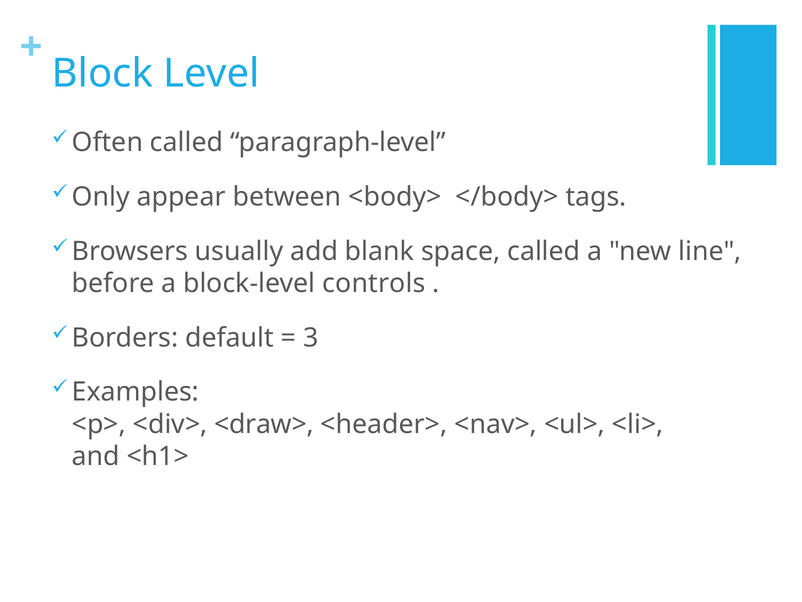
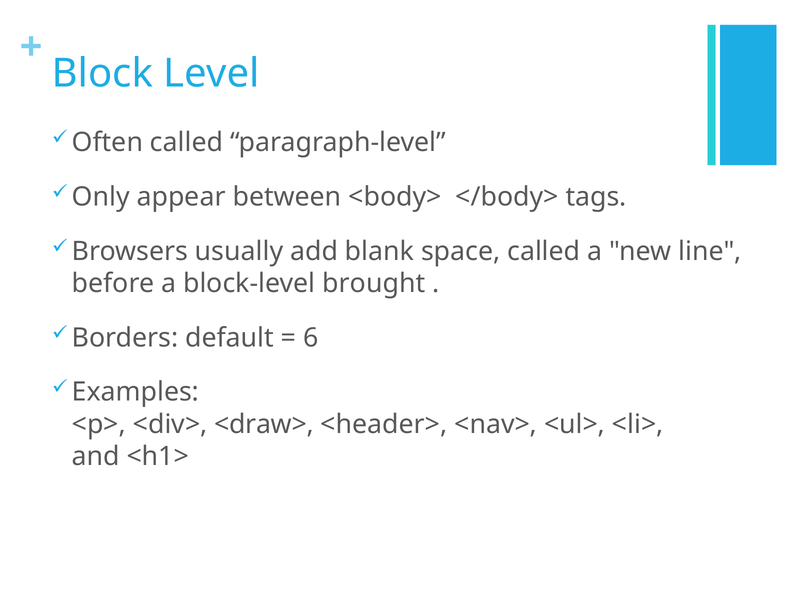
controls: controls -> brought
3: 3 -> 6
